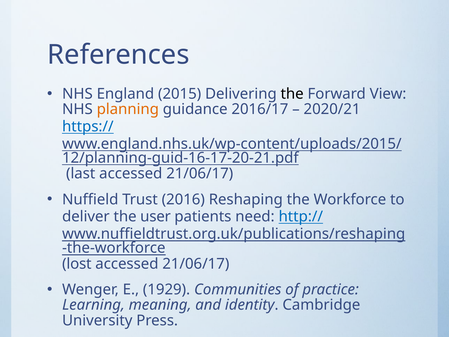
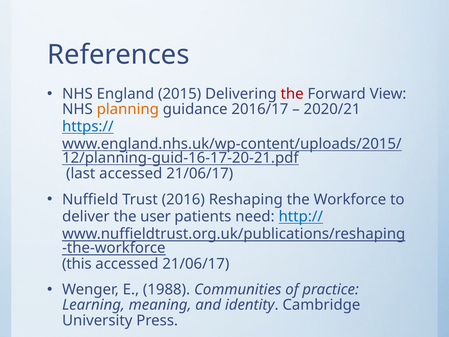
the at (292, 94) colour: black -> red
lost: lost -> this
1929: 1929 -> 1988
